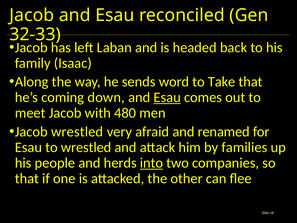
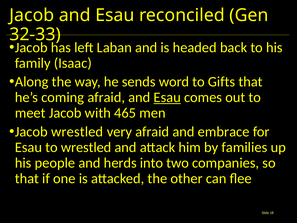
Take: Take -> Gifts
coming down: down -> afraid
480: 480 -> 465
renamed: renamed -> embrace
into underline: present -> none
